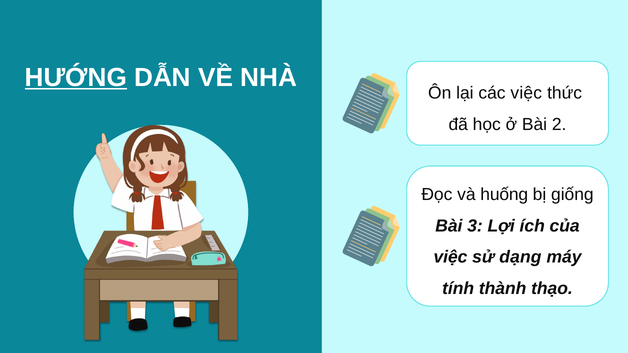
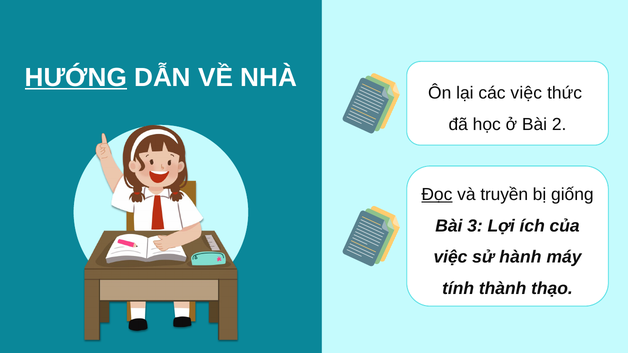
Đọc underline: none -> present
huống: huống -> truyền
dạng: dạng -> hành
